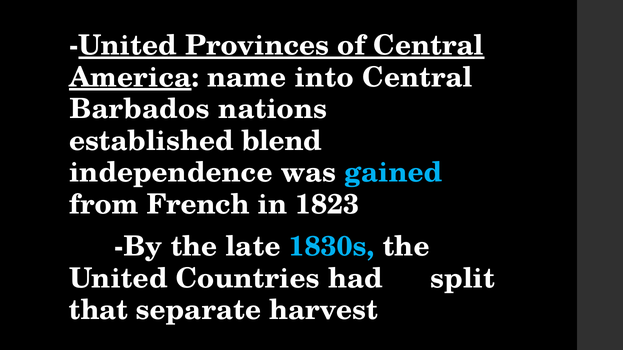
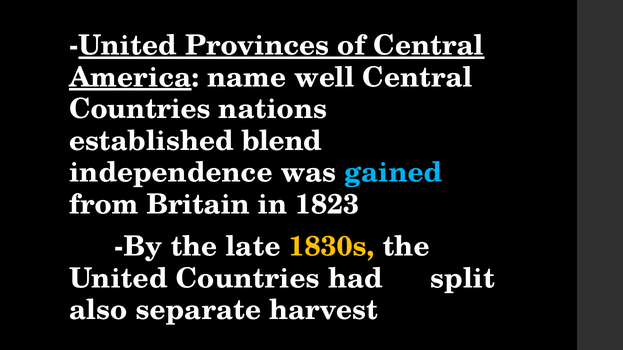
into: into -> well
Barbados at (140, 109): Barbados -> Countries
French: French -> Britain
1830s colour: light blue -> yellow
that: that -> also
